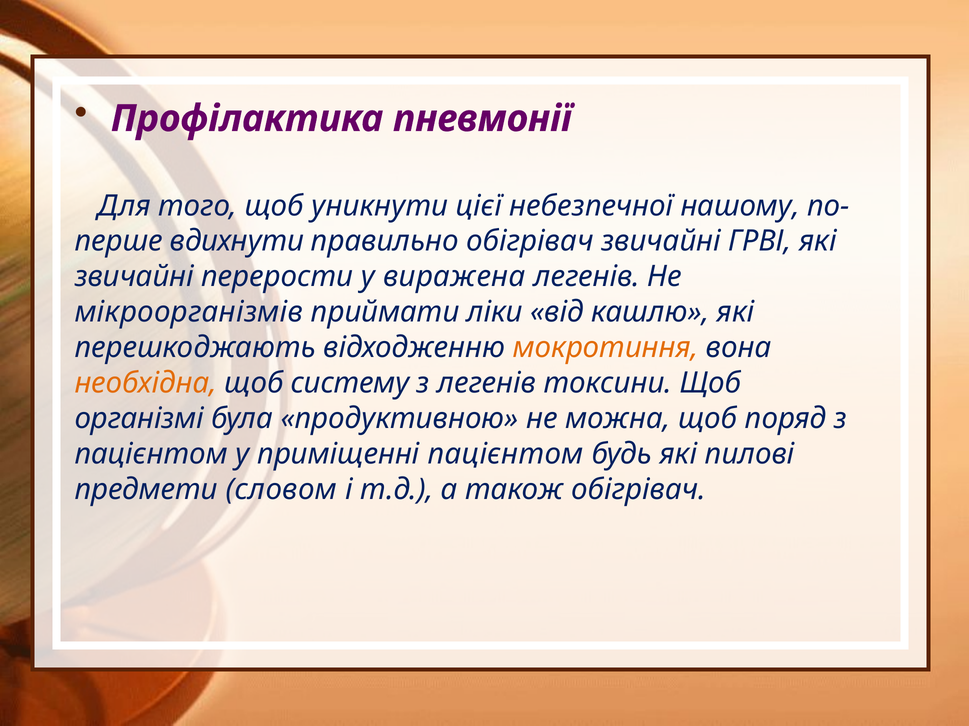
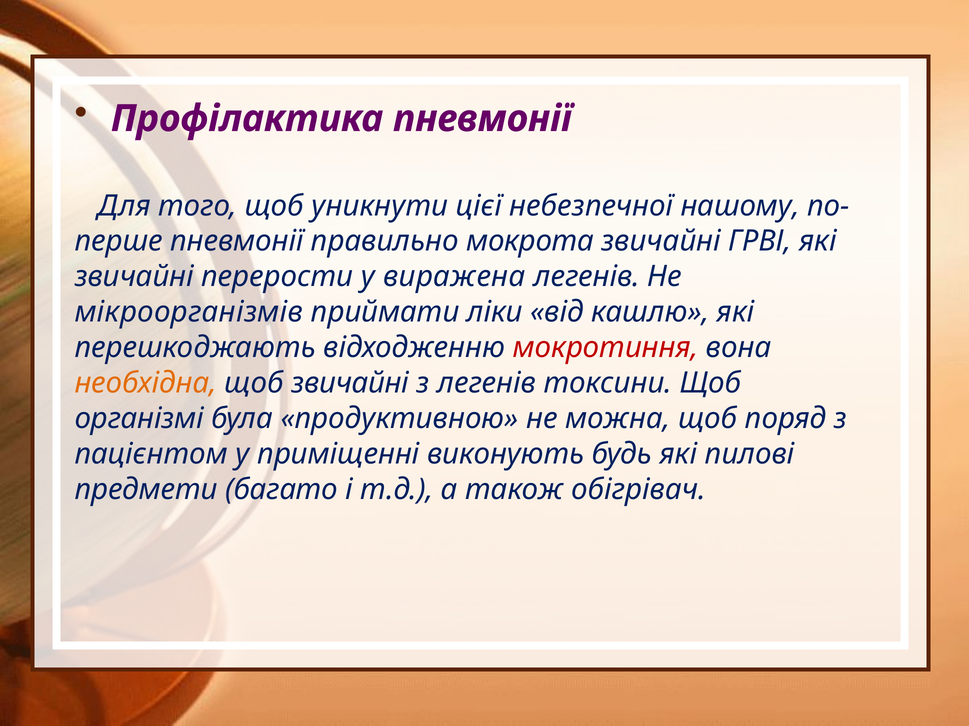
вдихнути at (237, 241): вдихнути -> пневмонії
правильно обігрівач: обігрівач -> мокрота
мокротиння colour: orange -> red
щоб систему: систему -> звичайні
приміщенні пацієнтом: пацієнтом -> виконують
словом: словом -> багато
